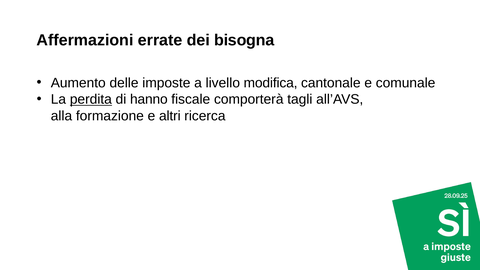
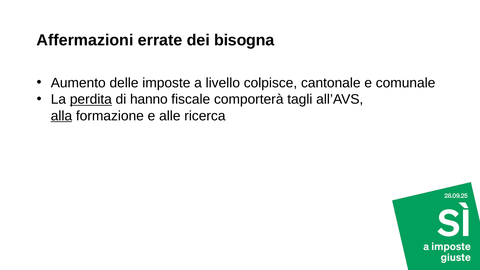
modifica: modifica -> colpisce
alla underline: none -> present
altri: altri -> alle
